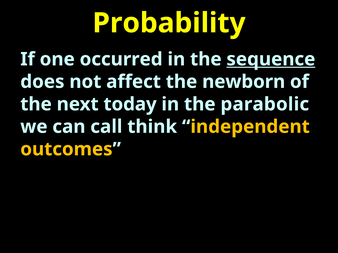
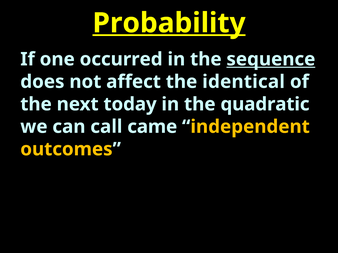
Probability underline: none -> present
newborn: newborn -> identical
parabolic: parabolic -> quadratic
think: think -> came
